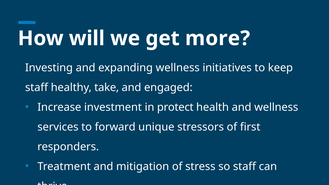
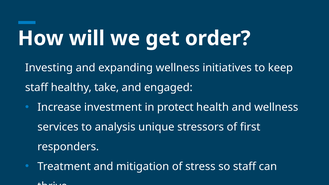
more: more -> order
forward: forward -> analysis
